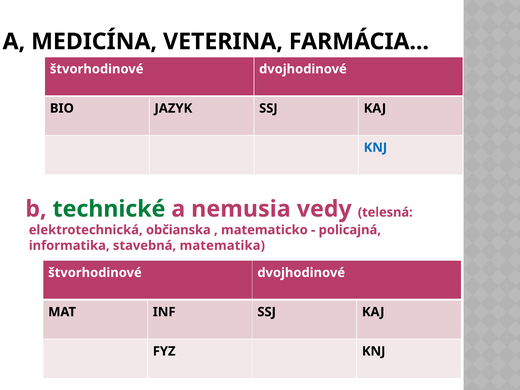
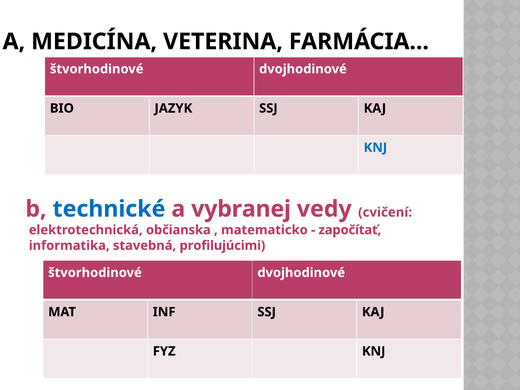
technické colour: green -> blue
nemusia: nemusia -> vybranej
telesná: telesná -> cvičení
policajná: policajná -> započítať
matematika: matematika -> profilujúcimi
